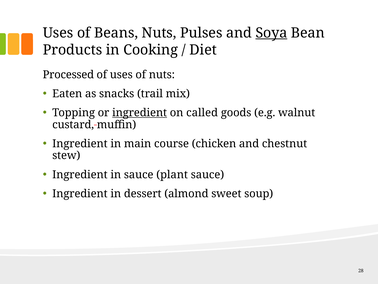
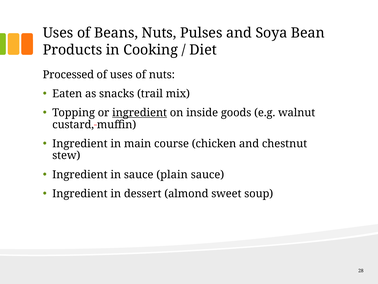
Soya underline: present -> none
called: called -> inside
plant: plant -> plain
